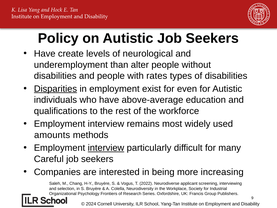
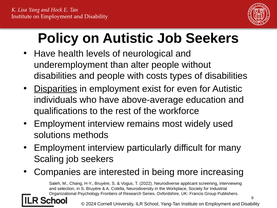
create: create -> health
rates: rates -> costs
amounts: amounts -> solutions
interview at (106, 148) underline: present -> none
Careful: Careful -> Scaling
